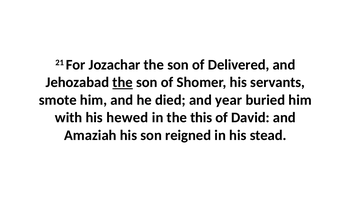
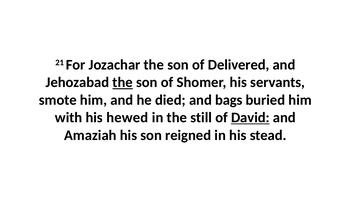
year: year -> bags
this: this -> still
David underline: none -> present
